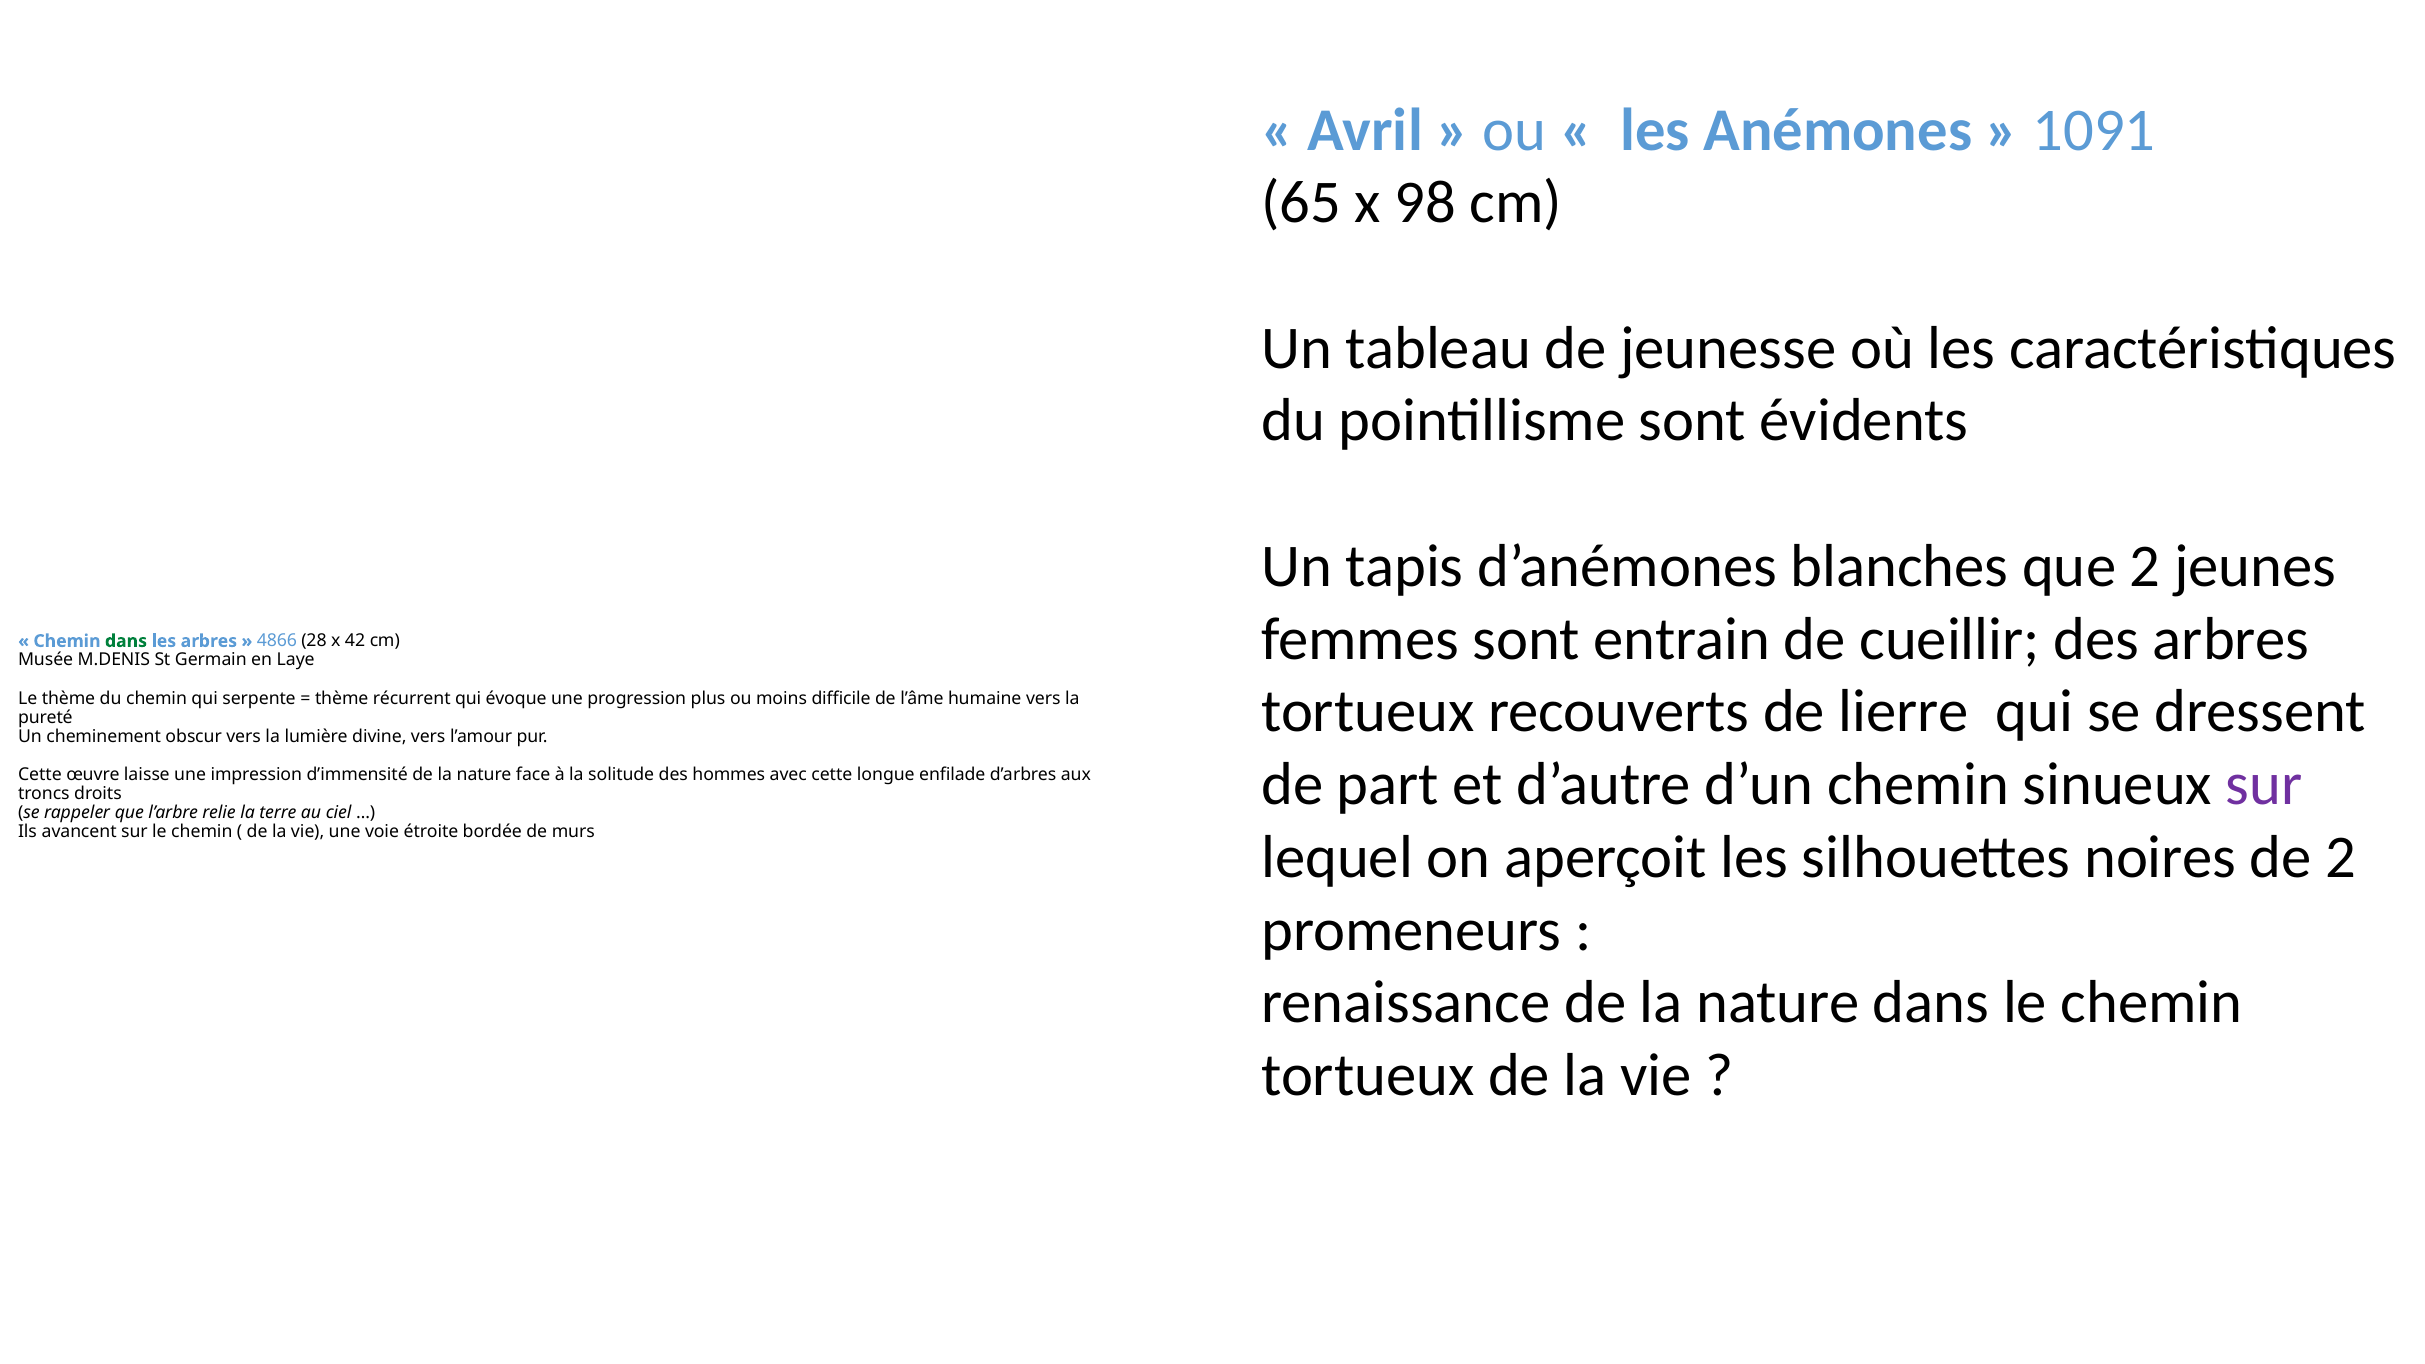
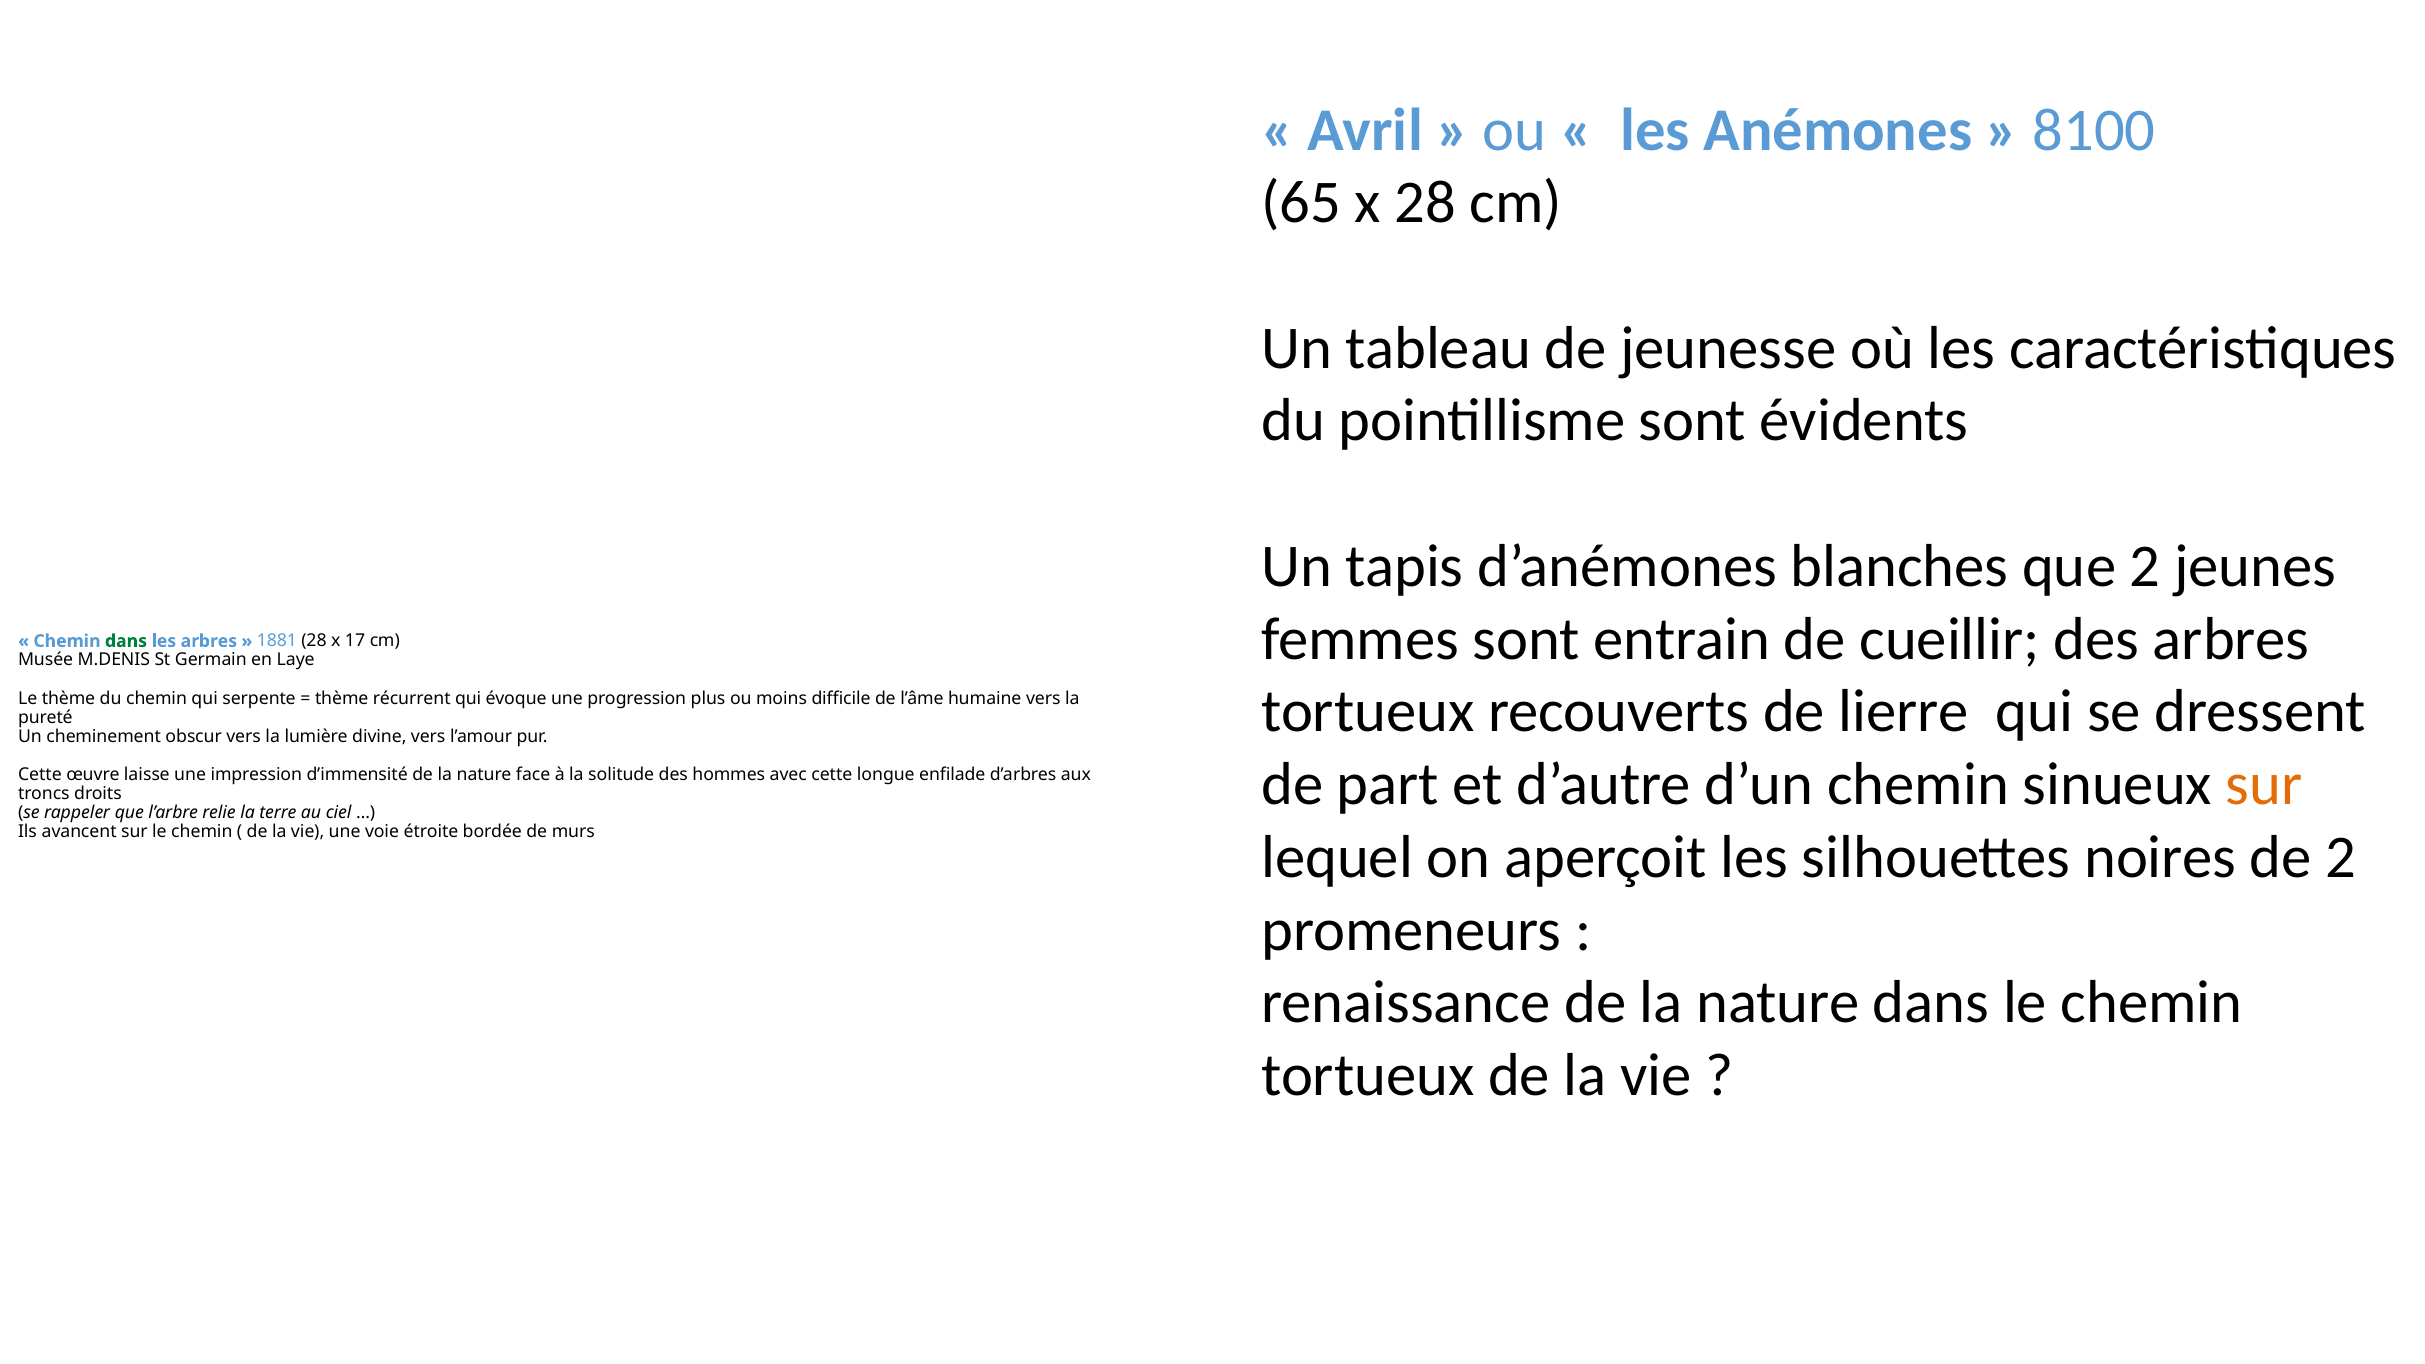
1091: 1091 -> 8100
x 98: 98 -> 28
4866: 4866 -> 1881
42: 42 -> 17
sur at (2264, 785) colour: purple -> orange
